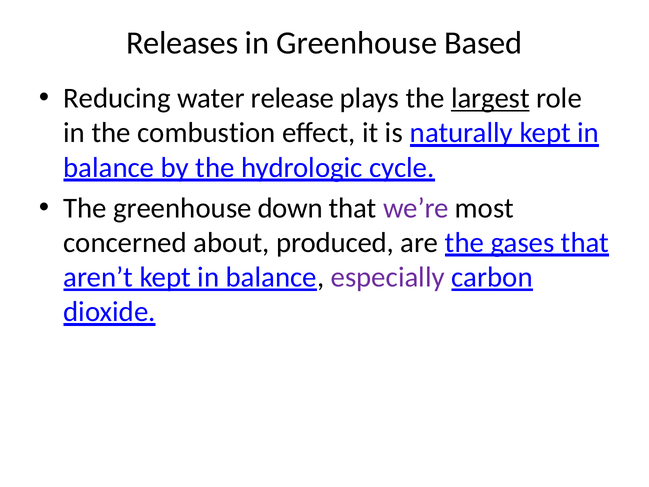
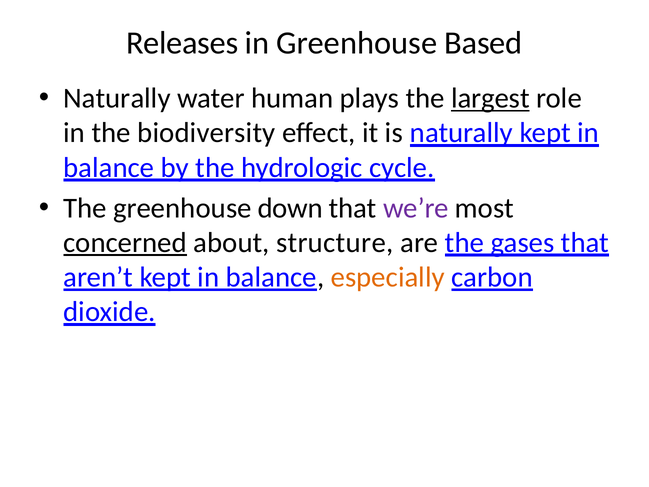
Reducing at (117, 98): Reducing -> Naturally
release: release -> human
combustion: combustion -> biodiversity
concerned underline: none -> present
produced: produced -> structure
especially colour: purple -> orange
